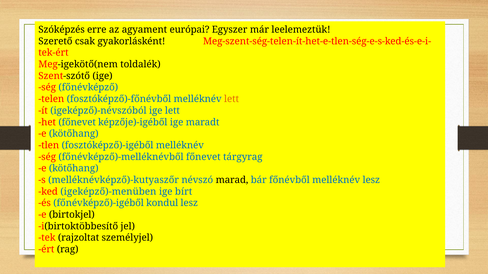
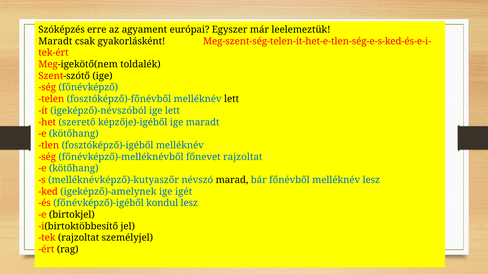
Szerető at (55, 41): Szerető -> Maradt
lett at (232, 99) colour: orange -> black
het főnevet: főnevet -> szerető
főnevet tárgyrag: tárgyrag -> rajzoltat
igeképző)-menüben: igeképző)-menüben -> igeképző)-amelynek
bírt: bírt -> igét
